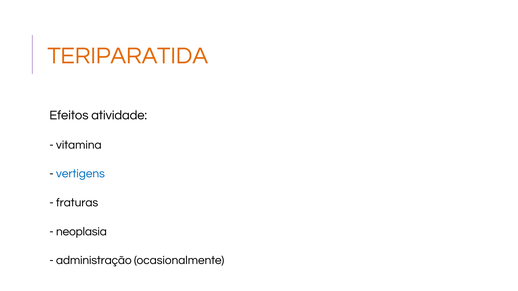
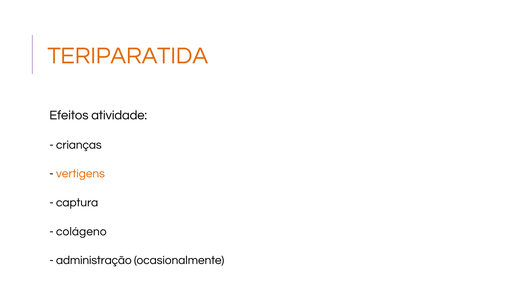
vitamina: vitamina -> crianças
vertigens colour: blue -> orange
fraturas: fraturas -> captura
neoplasia: neoplasia -> colágeno
